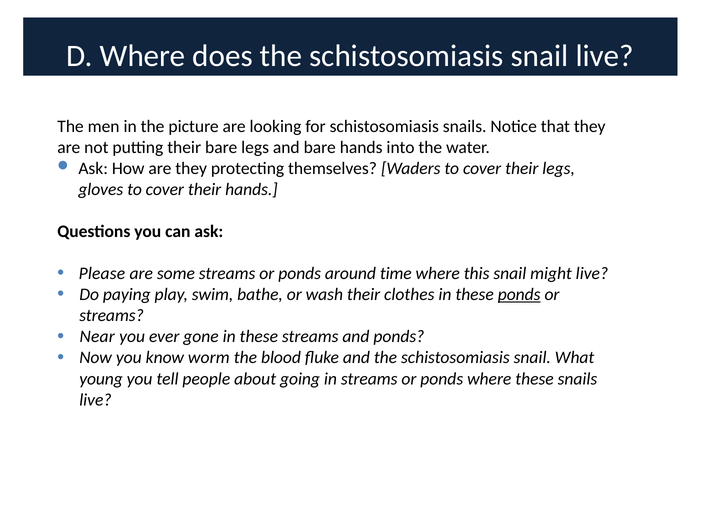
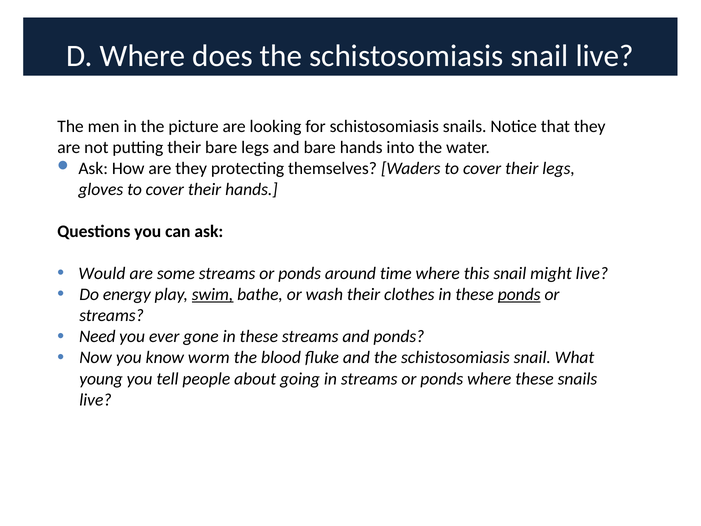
Please: Please -> Would
paying: paying -> energy
swim underline: none -> present
Near: Near -> Need
